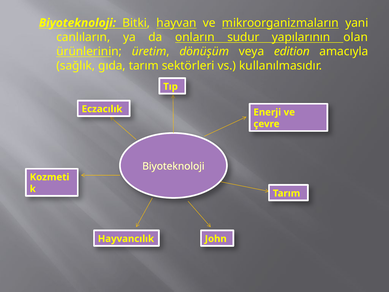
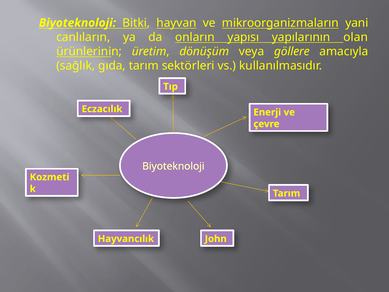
sudur: sudur -> yapısı
edition: edition -> göllere
